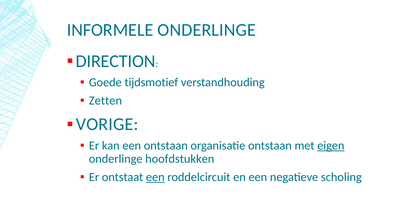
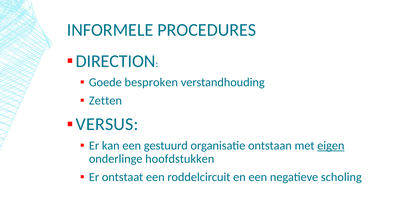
INFORMELE ONDERLINGE: ONDERLINGE -> PROCEDURES
tijdsmotief: tijdsmotief -> besproken
VORIGE: VORIGE -> VERSUS
een ontstaan: ontstaan -> gestuurd
een at (155, 177) underline: present -> none
